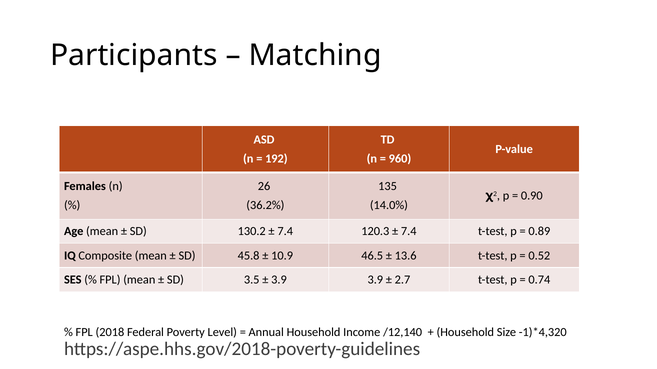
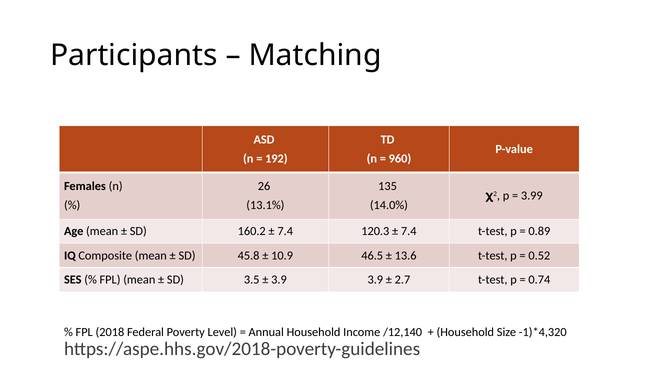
0.90: 0.90 -> 3.99
36.2%: 36.2% -> 13.1%
130.2: 130.2 -> 160.2
